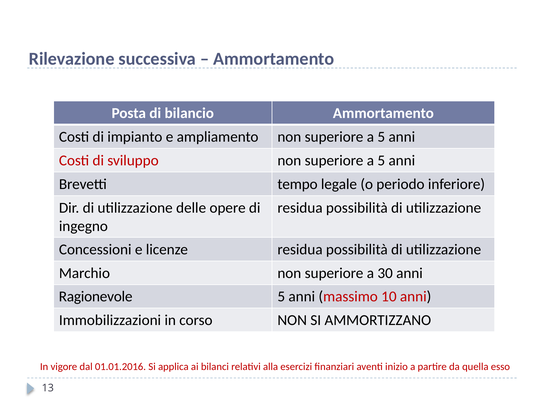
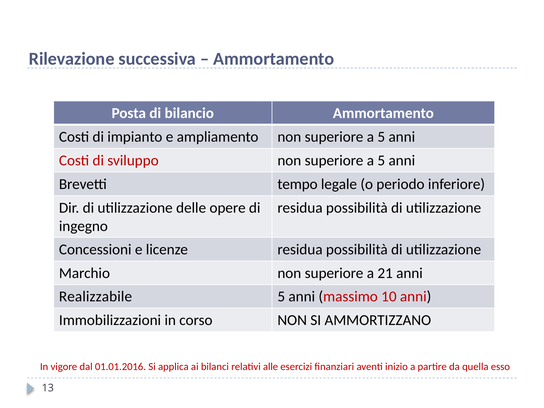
30: 30 -> 21
Ragionevole: Ragionevole -> Realizzabile
alla: alla -> alle
